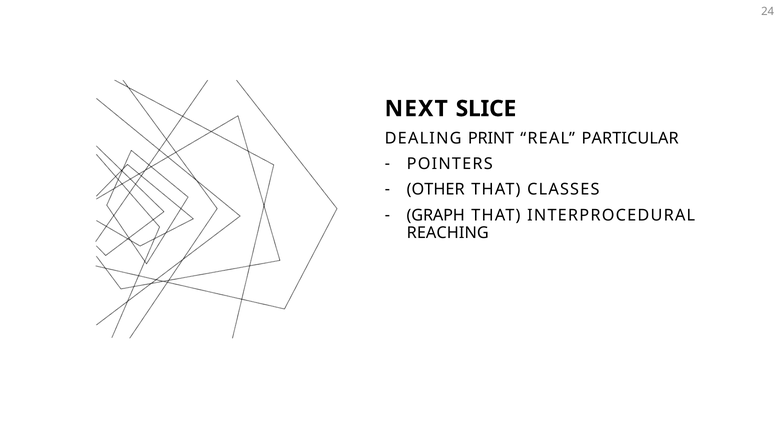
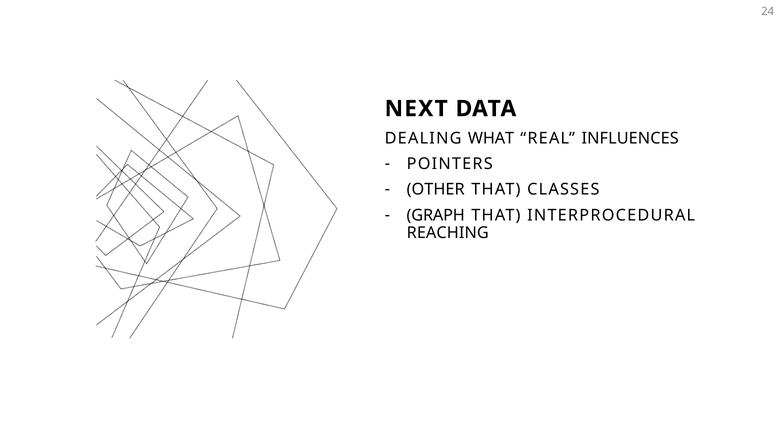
SLICE: SLICE -> DATA
PRINT: PRINT -> WHAT
PARTICULAR: PARTICULAR -> INFLUENCES
